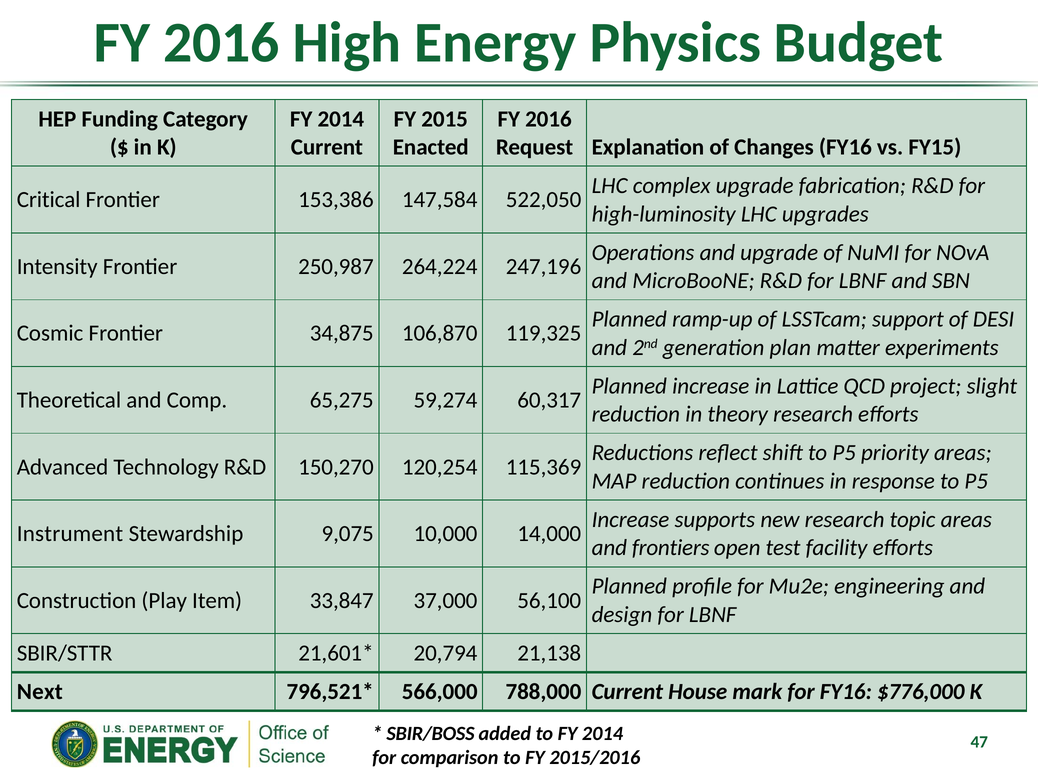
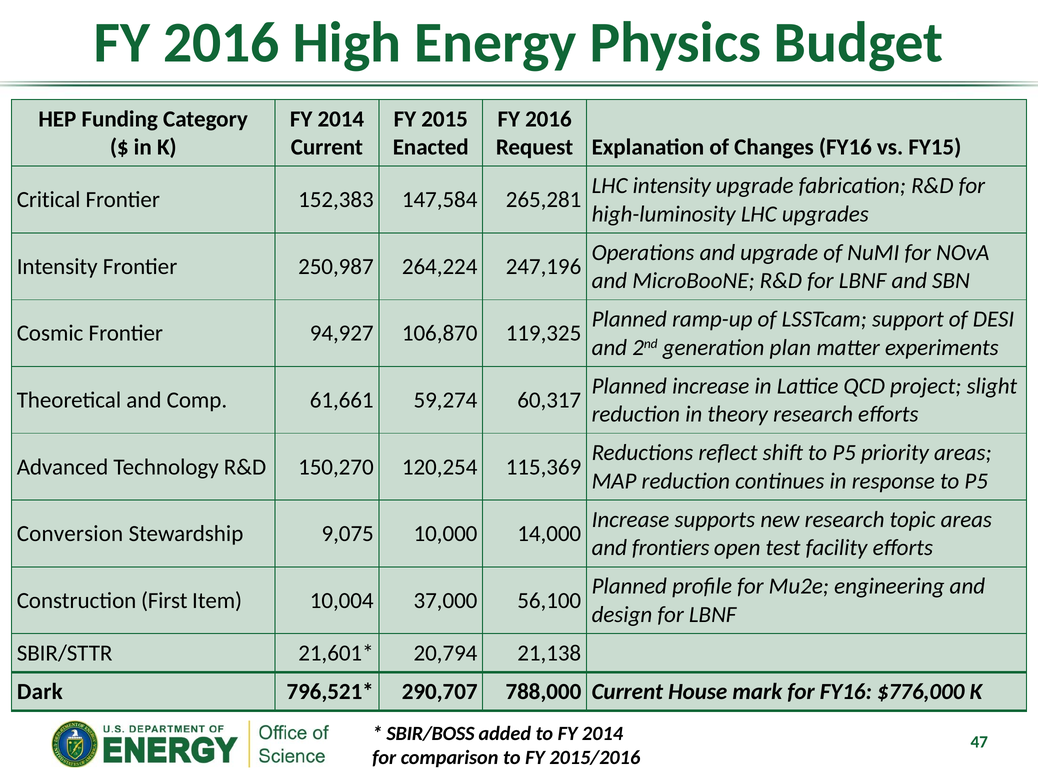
LHC complex: complex -> intensity
153,386: 153,386 -> 152,383
522,050: 522,050 -> 265,281
34,875: 34,875 -> 94,927
65,275: 65,275 -> 61,661
Instrument: Instrument -> Conversion
Play: Play -> First
33,847: 33,847 -> 10,004
Next: Next -> Dark
566,000: 566,000 -> 290,707
